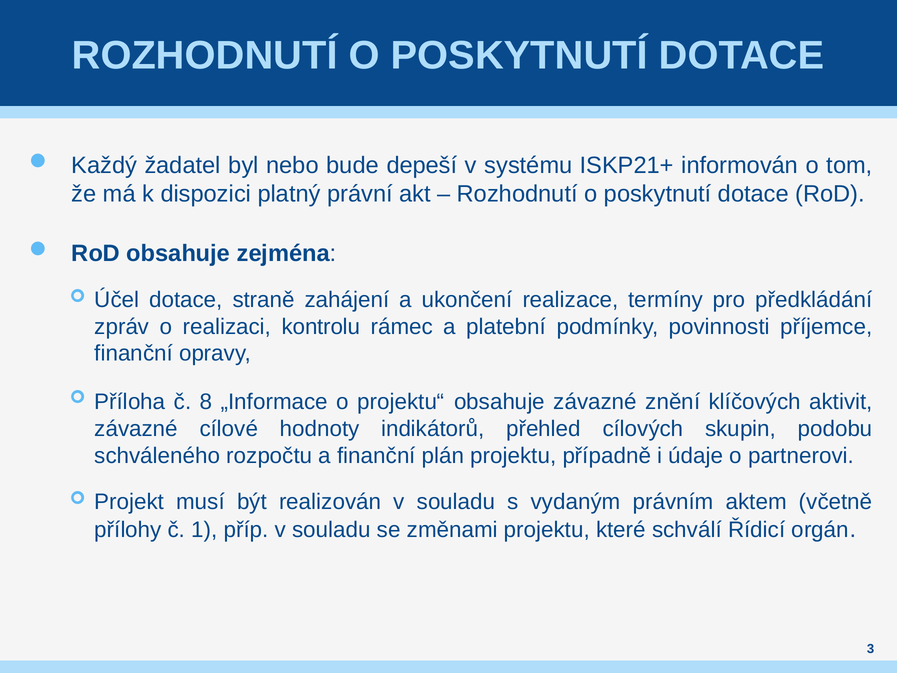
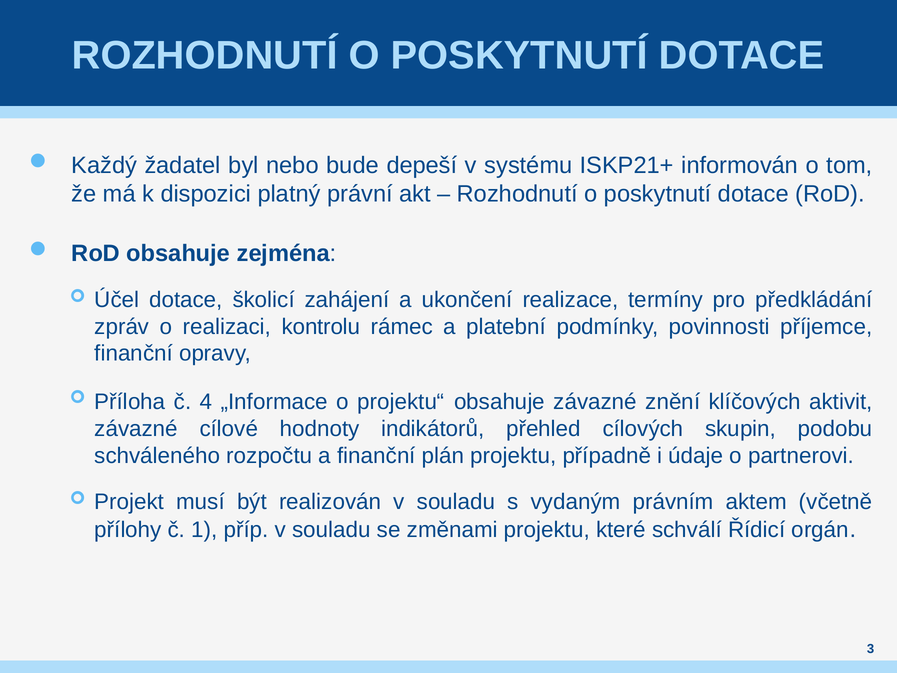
straně: straně -> školicí
8: 8 -> 4
